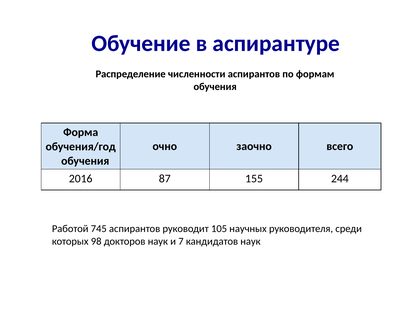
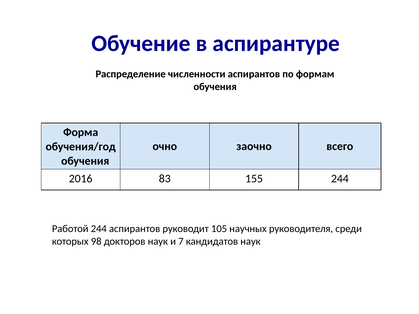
87: 87 -> 83
Работой 745: 745 -> 244
